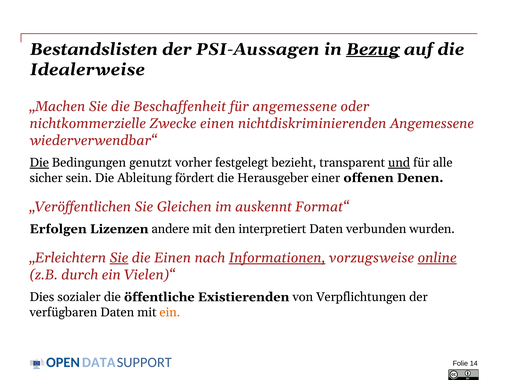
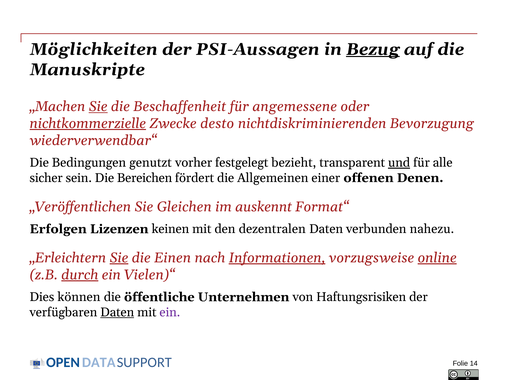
Bestandslisten: Bestandslisten -> Möglichkeiten
Idealerweise: Idealerweise -> Manuskripte
Sie at (98, 107) underline: none -> present
nichtkommerzielle underline: none -> present
Zwecke einen: einen -> desto
nichtdiskriminierenden Angemessene: Angemessene -> Bevorzugung
Die at (39, 163) underline: present -> none
Ableitung: Ableitung -> Bereichen
Herausgeber: Herausgeber -> Allgemeinen
andere: andere -> keinen
interpretiert: interpretiert -> dezentralen
wurden: wurden -> nahezu
durch underline: none -> present
sozialer: sozialer -> können
Existierenden: Existierenden -> Unternehmen
Verpflichtungen: Verpflichtungen -> Haftungsrisiken
Daten at (117, 312) underline: none -> present
ein at (170, 312) colour: orange -> purple
